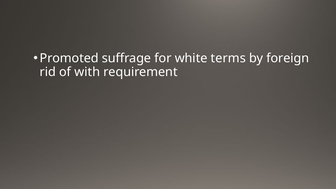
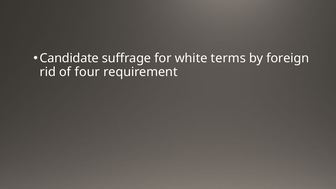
Promoted: Promoted -> Candidate
with: with -> four
